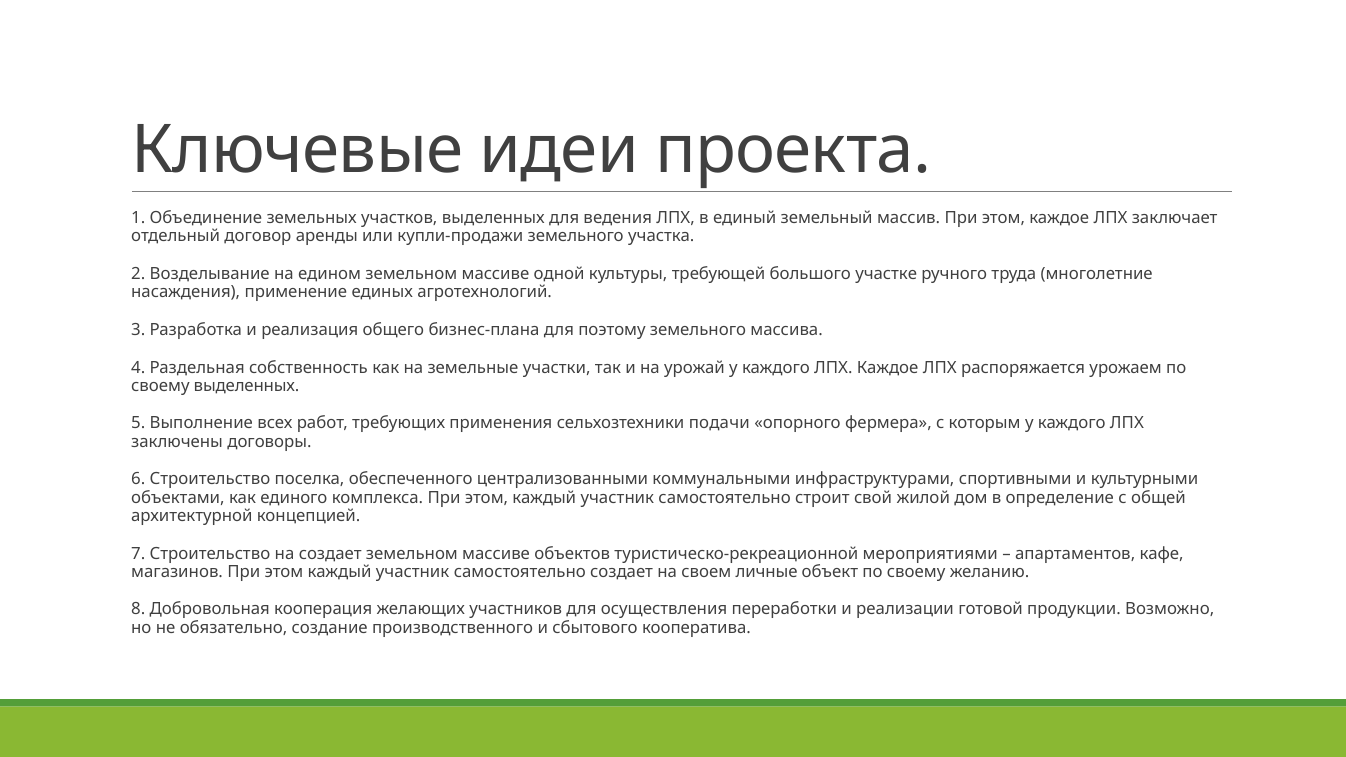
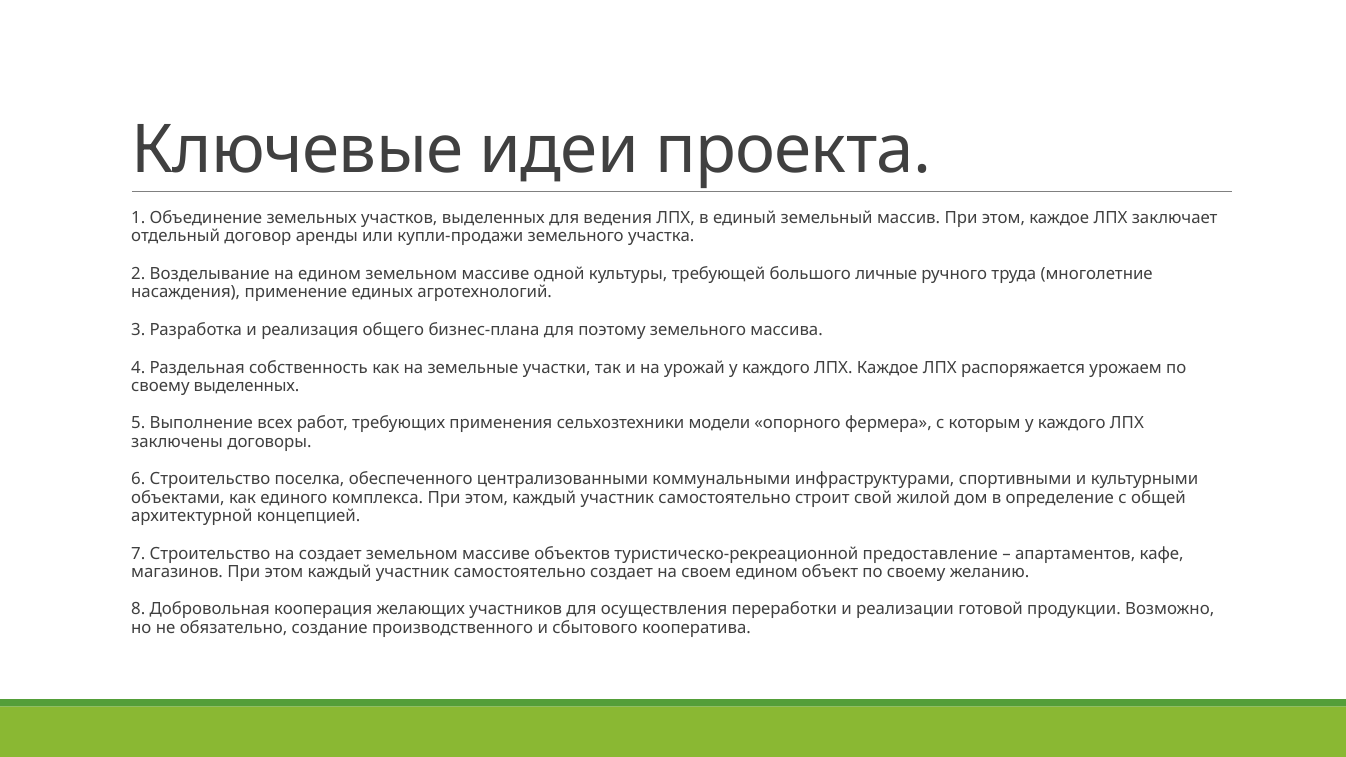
участке: участке -> личные
подачи: подачи -> модели
мероприятиями: мероприятиями -> предоставление
своем личные: личные -> едином
